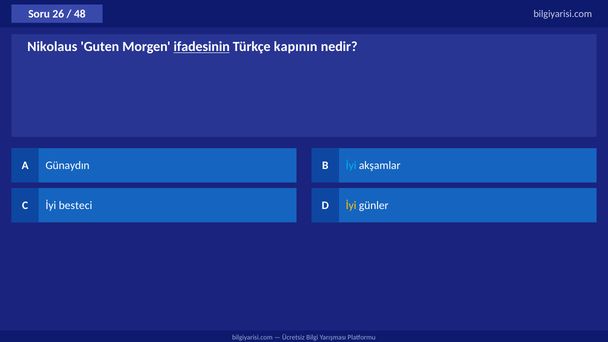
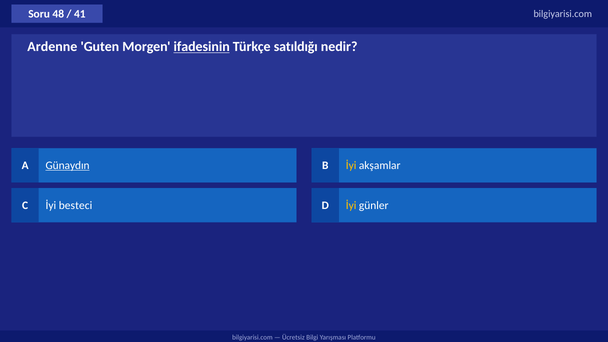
26: 26 -> 48
48: 48 -> 41
Nikolaus: Nikolaus -> Ardenne
kapının: kapının -> satıldığı
Günaydın underline: none -> present
İyi at (351, 165) colour: light blue -> yellow
